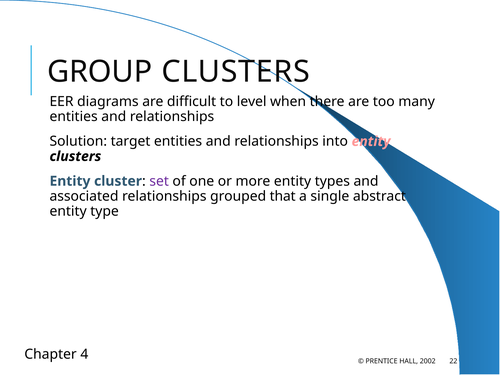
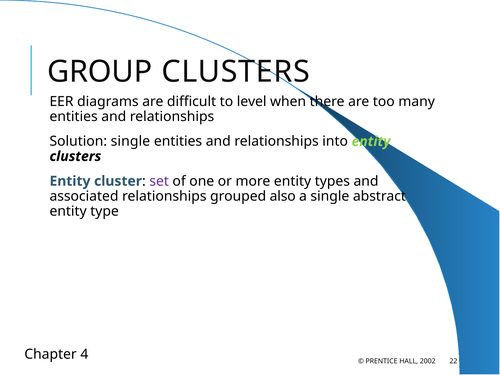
Solution target: target -> single
entity at (371, 141) colour: pink -> light green
that: that -> also
